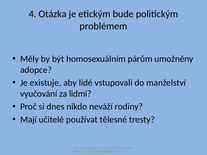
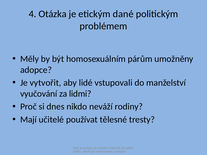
bude: bude -> dané
existuje: existuje -> vytvořit
